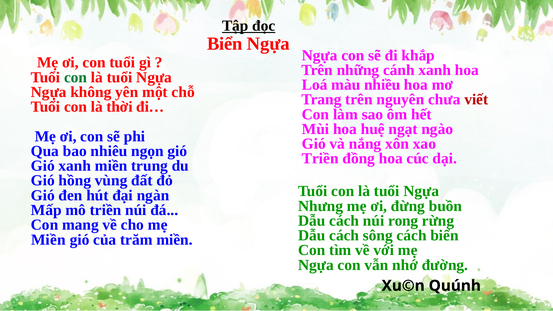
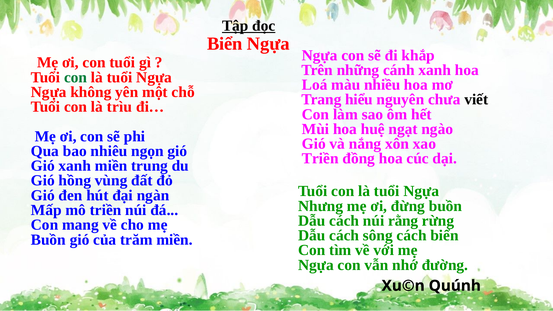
Trang trên: trên -> hiểu
viết colour: red -> black
thời: thời -> trìu
rong: rong -> rằng
Miền at (48, 240): Miền -> Buồn
